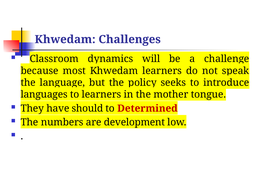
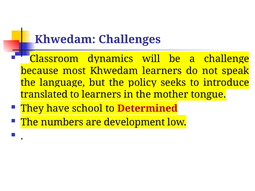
languages: languages -> translated
should: should -> school
